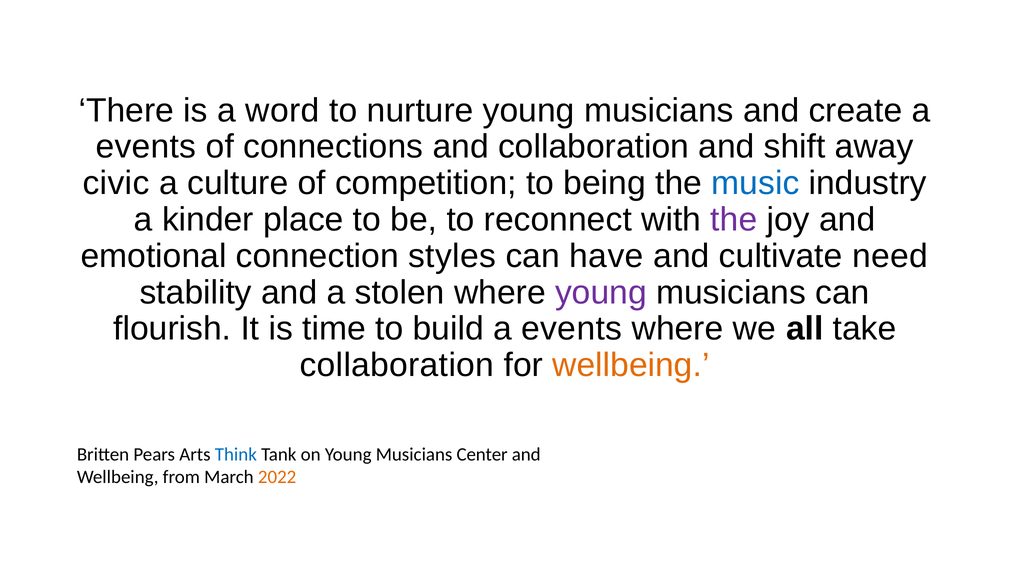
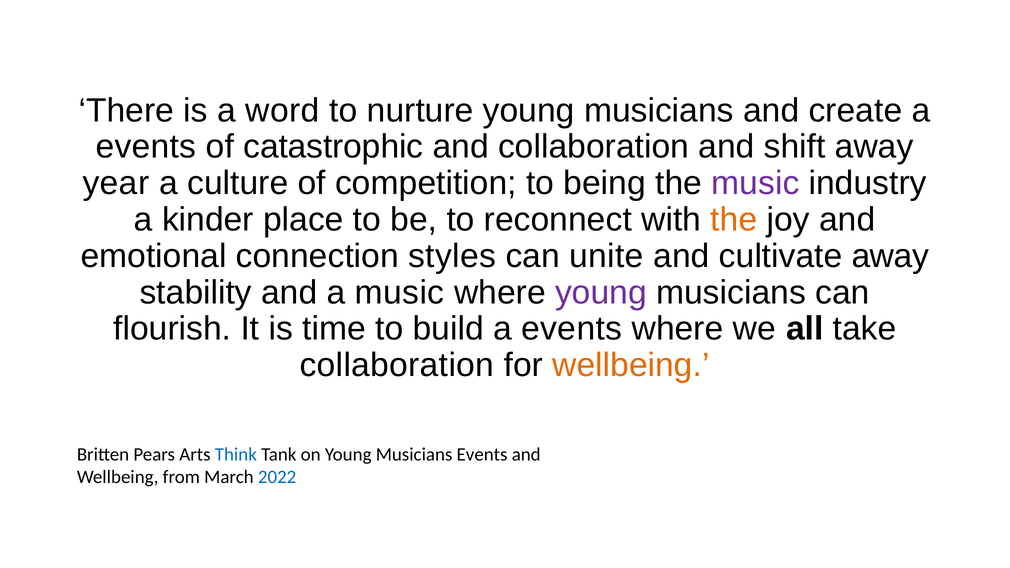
connections: connections -> catastrophic
civic: civic -> year
music at (755, 183) colour: blue -> purple
the at (734, 220) colour: purple -> orange
have: have -> unite
cultivate need: need -> away
a stolen: stolen -> music
Musicians Center: Center -> Events
2022 colour: orange -> blue
